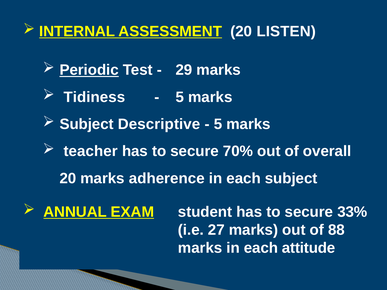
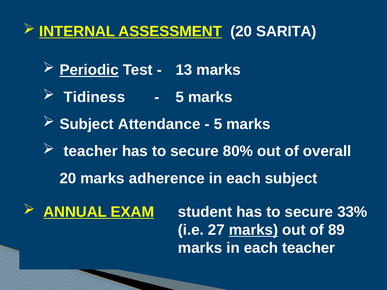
LISTEN: LISTEN -> SARITA
29: 29 -> 13
Descriptive: Descriptive -> Attendance
70%: 70% -> 80%
marks at (253, 230) underline: none -> present
88: 88 -> 89
each attitude: attitude -> teacher
